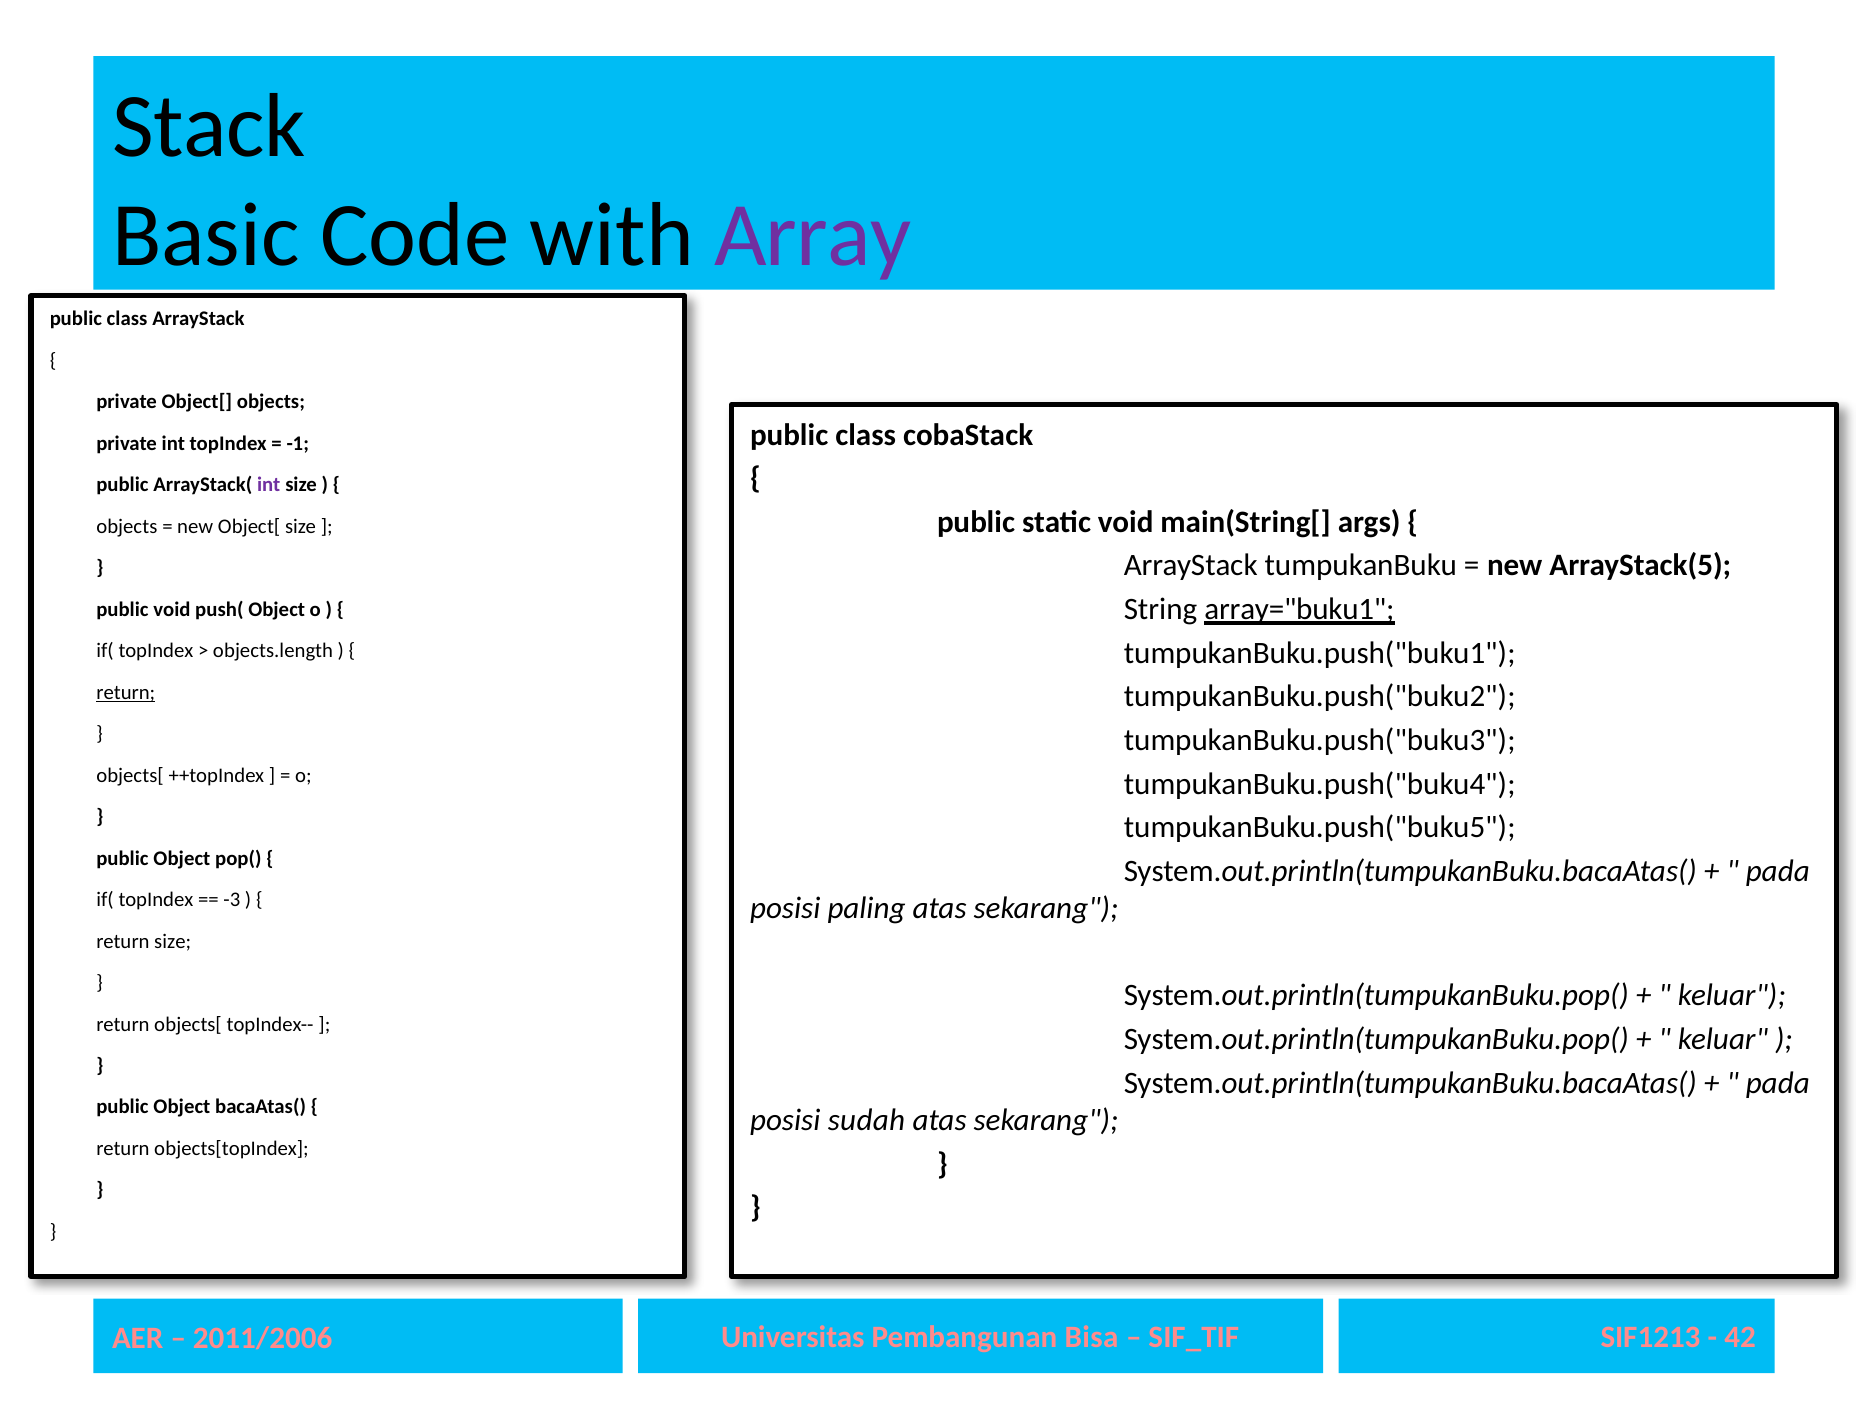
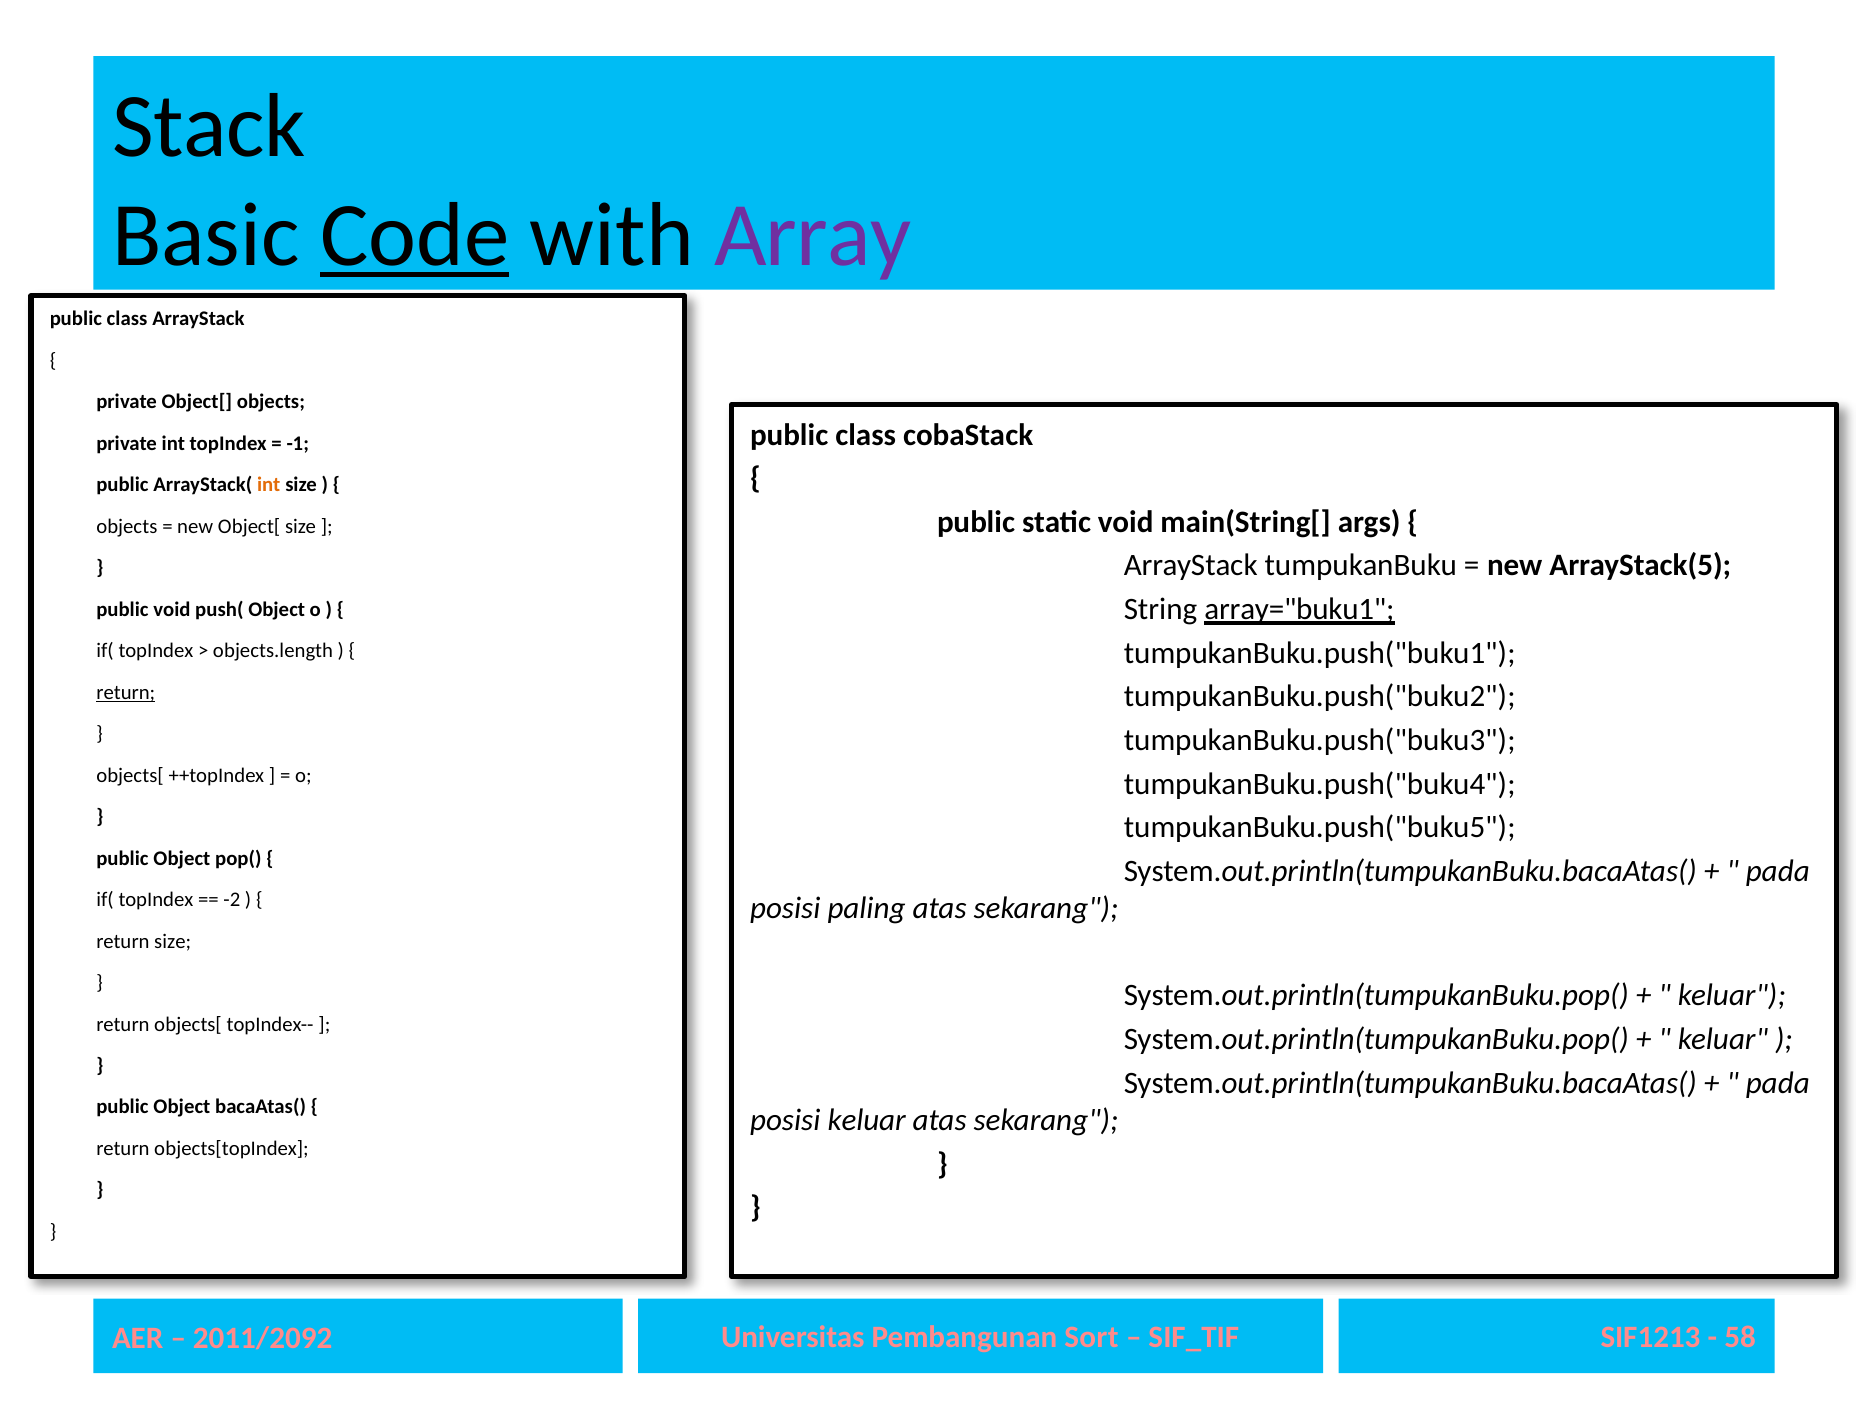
Code underline: none -> present
int at (269, 485) colour: purple -> orange
-3: -3 -> -2
posisi sudah: sudah -> keluar
Bisa: Bisa -> Sort
2011/2006: 2011/2006 -> 2011/2092
42: 42 -> 58
